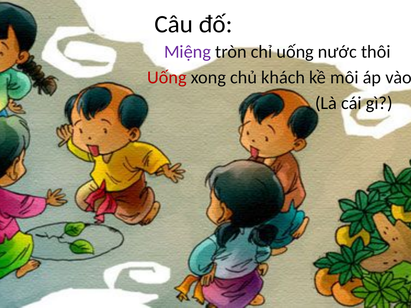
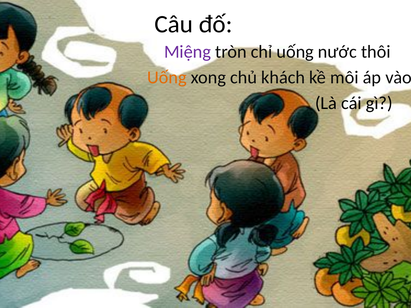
Uống at (167, 78) colour: red -> orange
